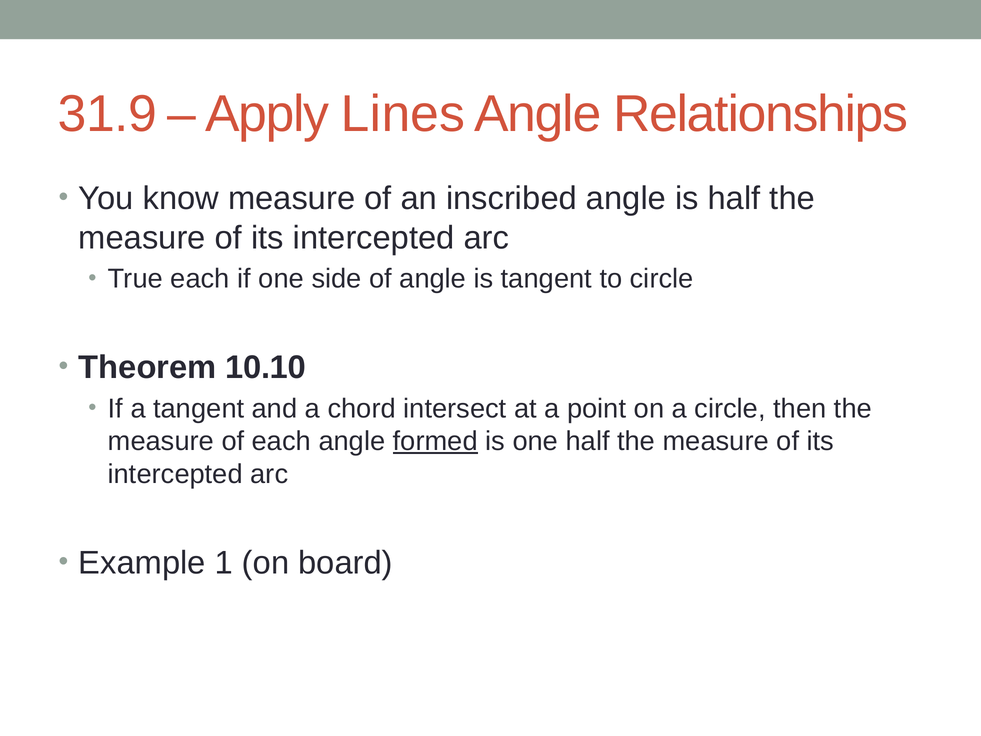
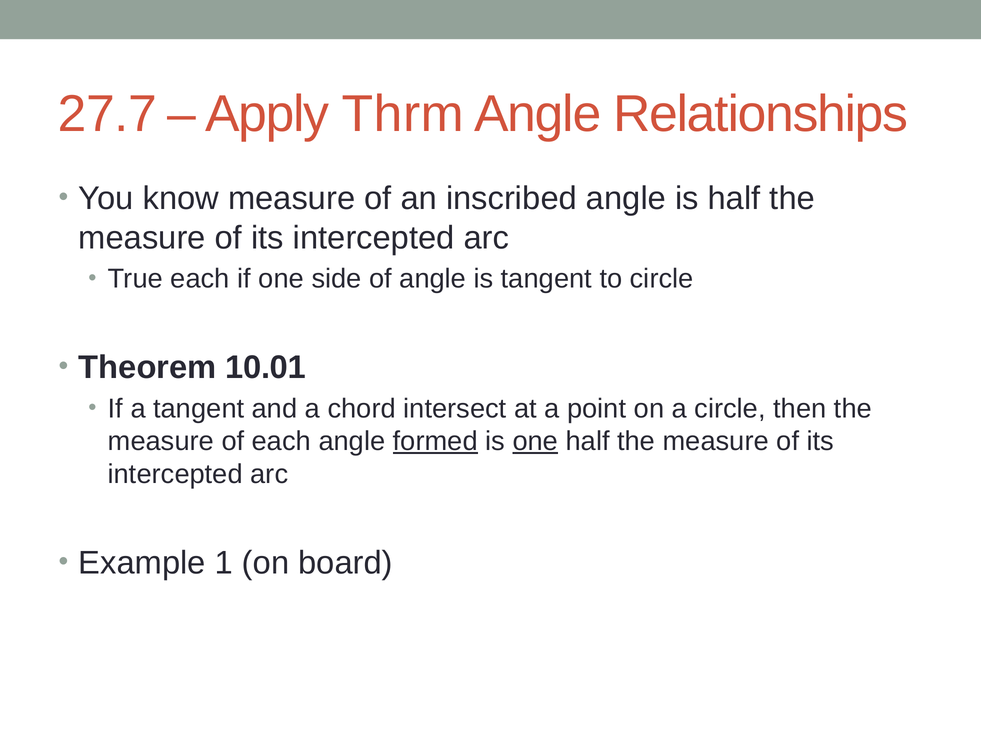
31.9: 31.9 -> 27.7
Lines: Lines -> Thrm
10.10: 10.10 -> 10.01
one at (535, 441) underline: none -> present
